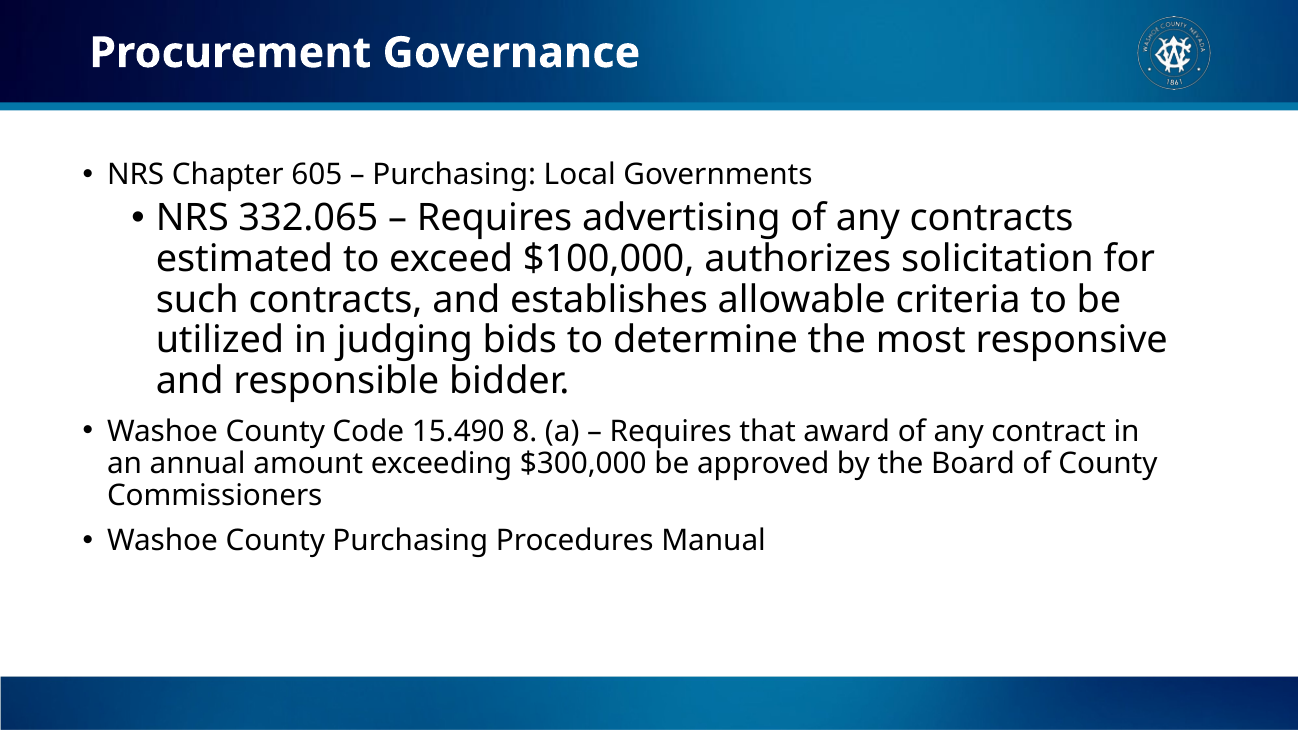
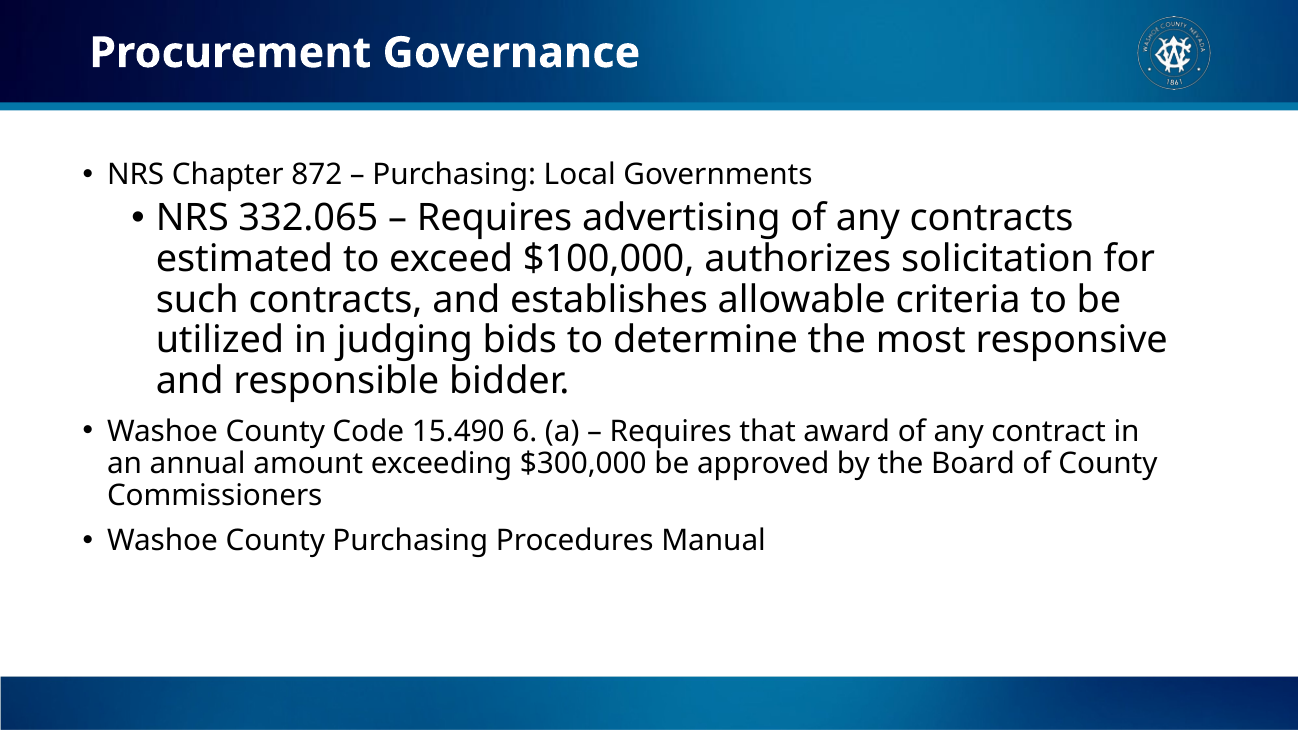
605: 605 -> 872
8: 8 -> 6
